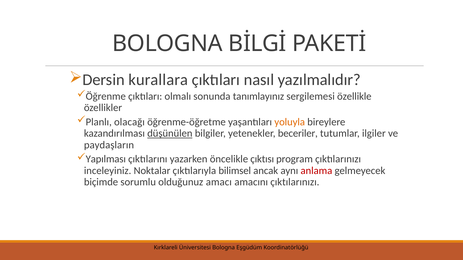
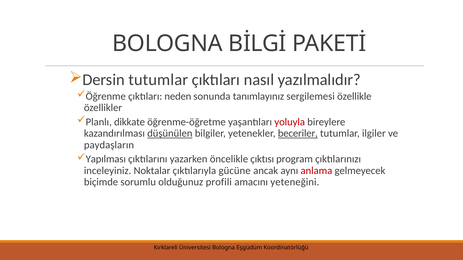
Dersin kurallara: kurallara -> tutumlar
olmalı: olmalı -> neden
olacağı: olacağı -> dikkate
yoluyla colour: orange -> red
beceriler underline: none -> present
bilimsel: bilimsel -> gücüne
amacı: amacı -> profili
amacını çıktılarınızı: çıktılarınızı -> yeteneğini
